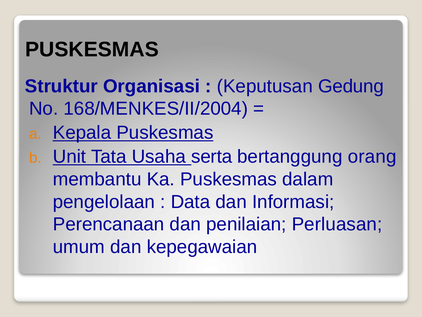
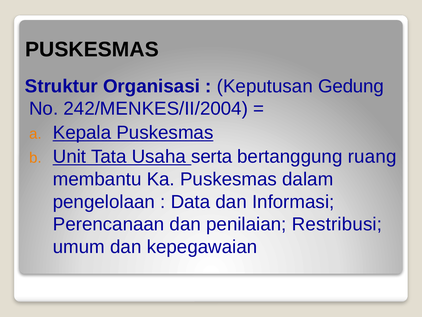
168/MENKES/II/2004: 168/MENKES/II/2004 -> 242/MENKES/II/2004
orang: orang -> ruang
Perluasan: Perluasan -> Restribusi
